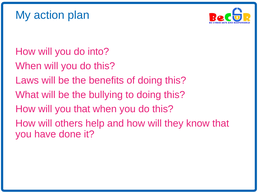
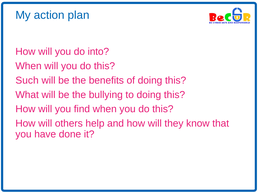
Laws: Laws -> Such
you that: that -> find
